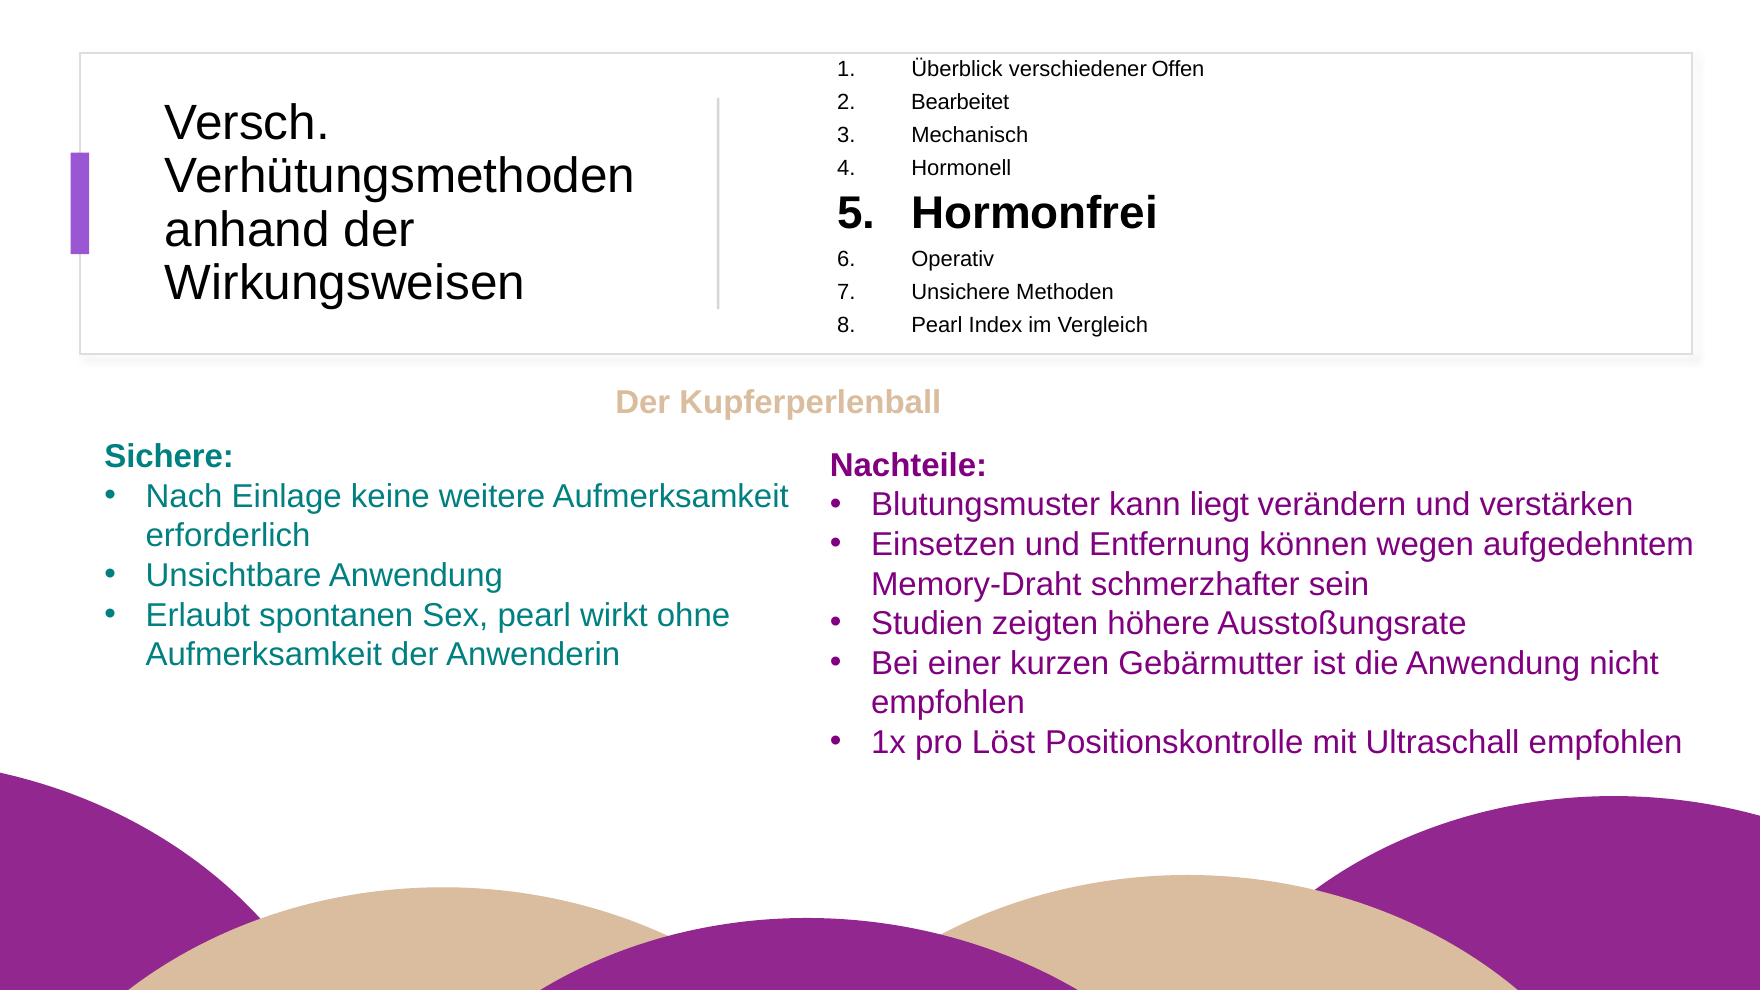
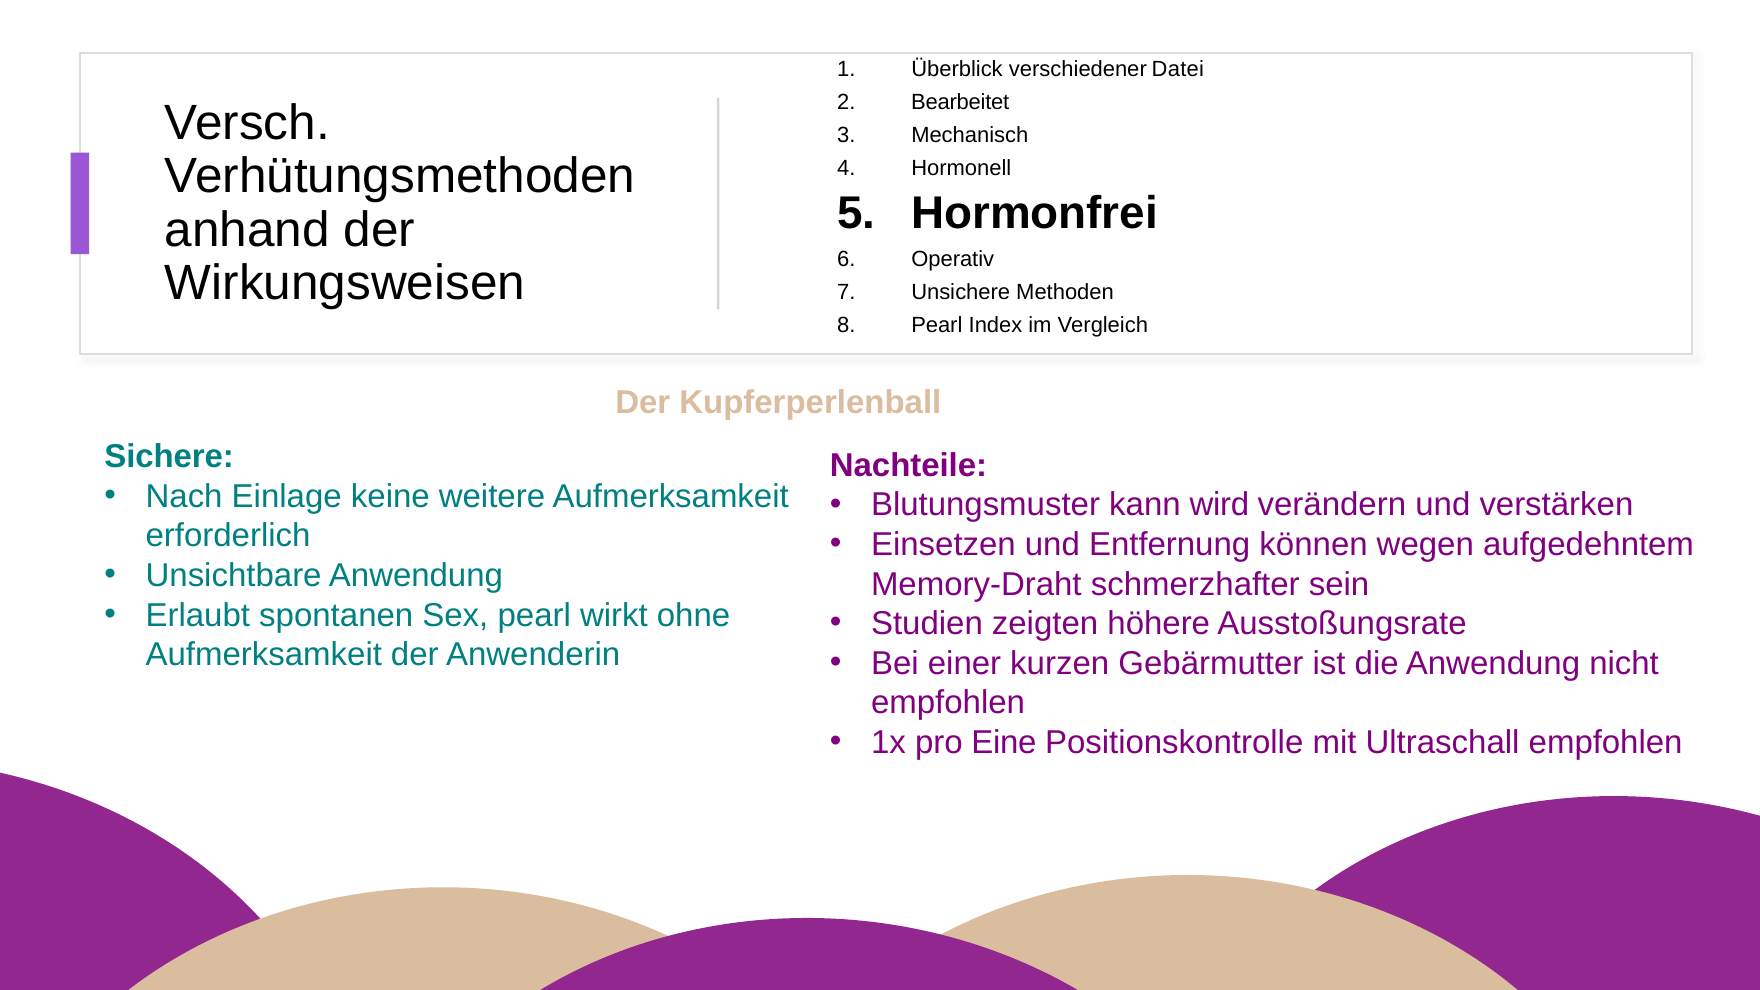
Offen: Offen -> Datei
liegt: liegt -> wird
Löst: Löst -> Eine
